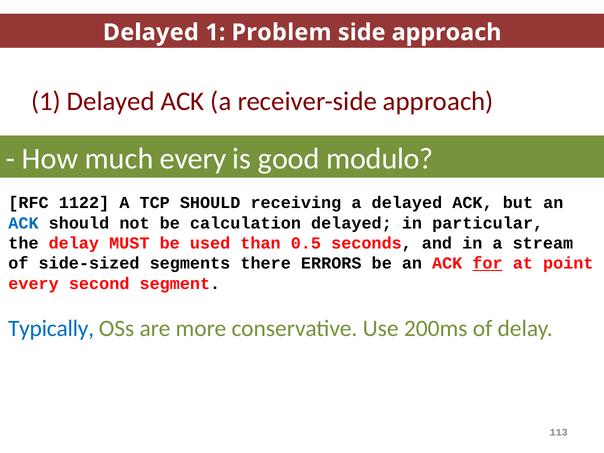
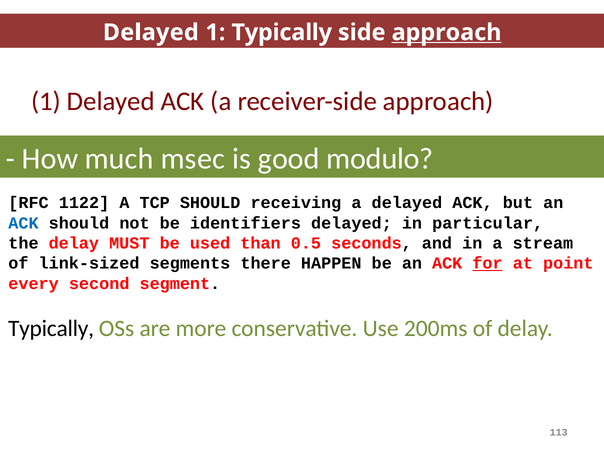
1 Problem: Problem -> Typically
approach at (447, 32) underline: none -> present
much every: every -> msec
calculation: calculation -> identifiers
side-sized: side-sized -> link-sized
ERRORS: ERRORS -> HAPPEN
Typically at (51, 328) colour: blue -> black
